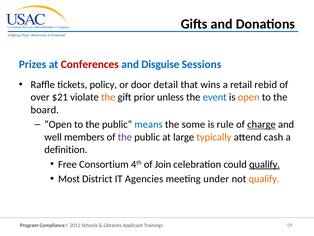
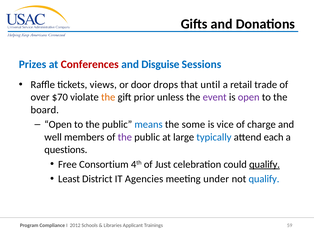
policy: policy -> views
detail: detail -> drops
wins: wins -> until
rebid: rebid -> trade
$21: $21 -> $70
event colour: blue -> purple
open at (249, 97) colour: orange -> purple
rule: rule -> vice
charge underline: present -> none
typically colour: orange -> blue
cash: cash -> each
definition: definition -> questions
Join: Join -> Just
Most: Most -> Least
qualify at (264, 179) colour: orange -> blue
